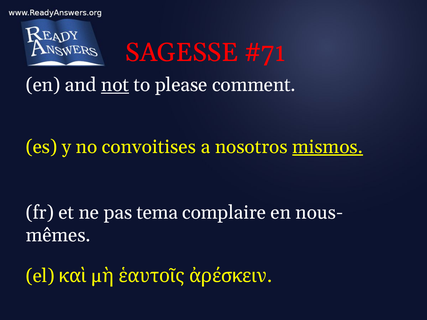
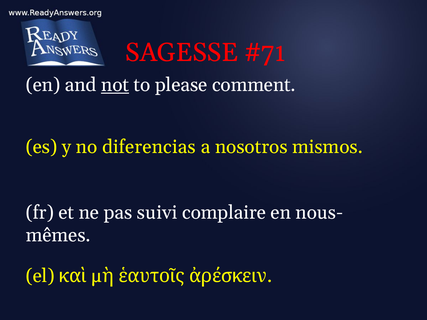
convoitises: convoitises -> diferencias
mismos underline: present -> none
tema: tema -> suivi
